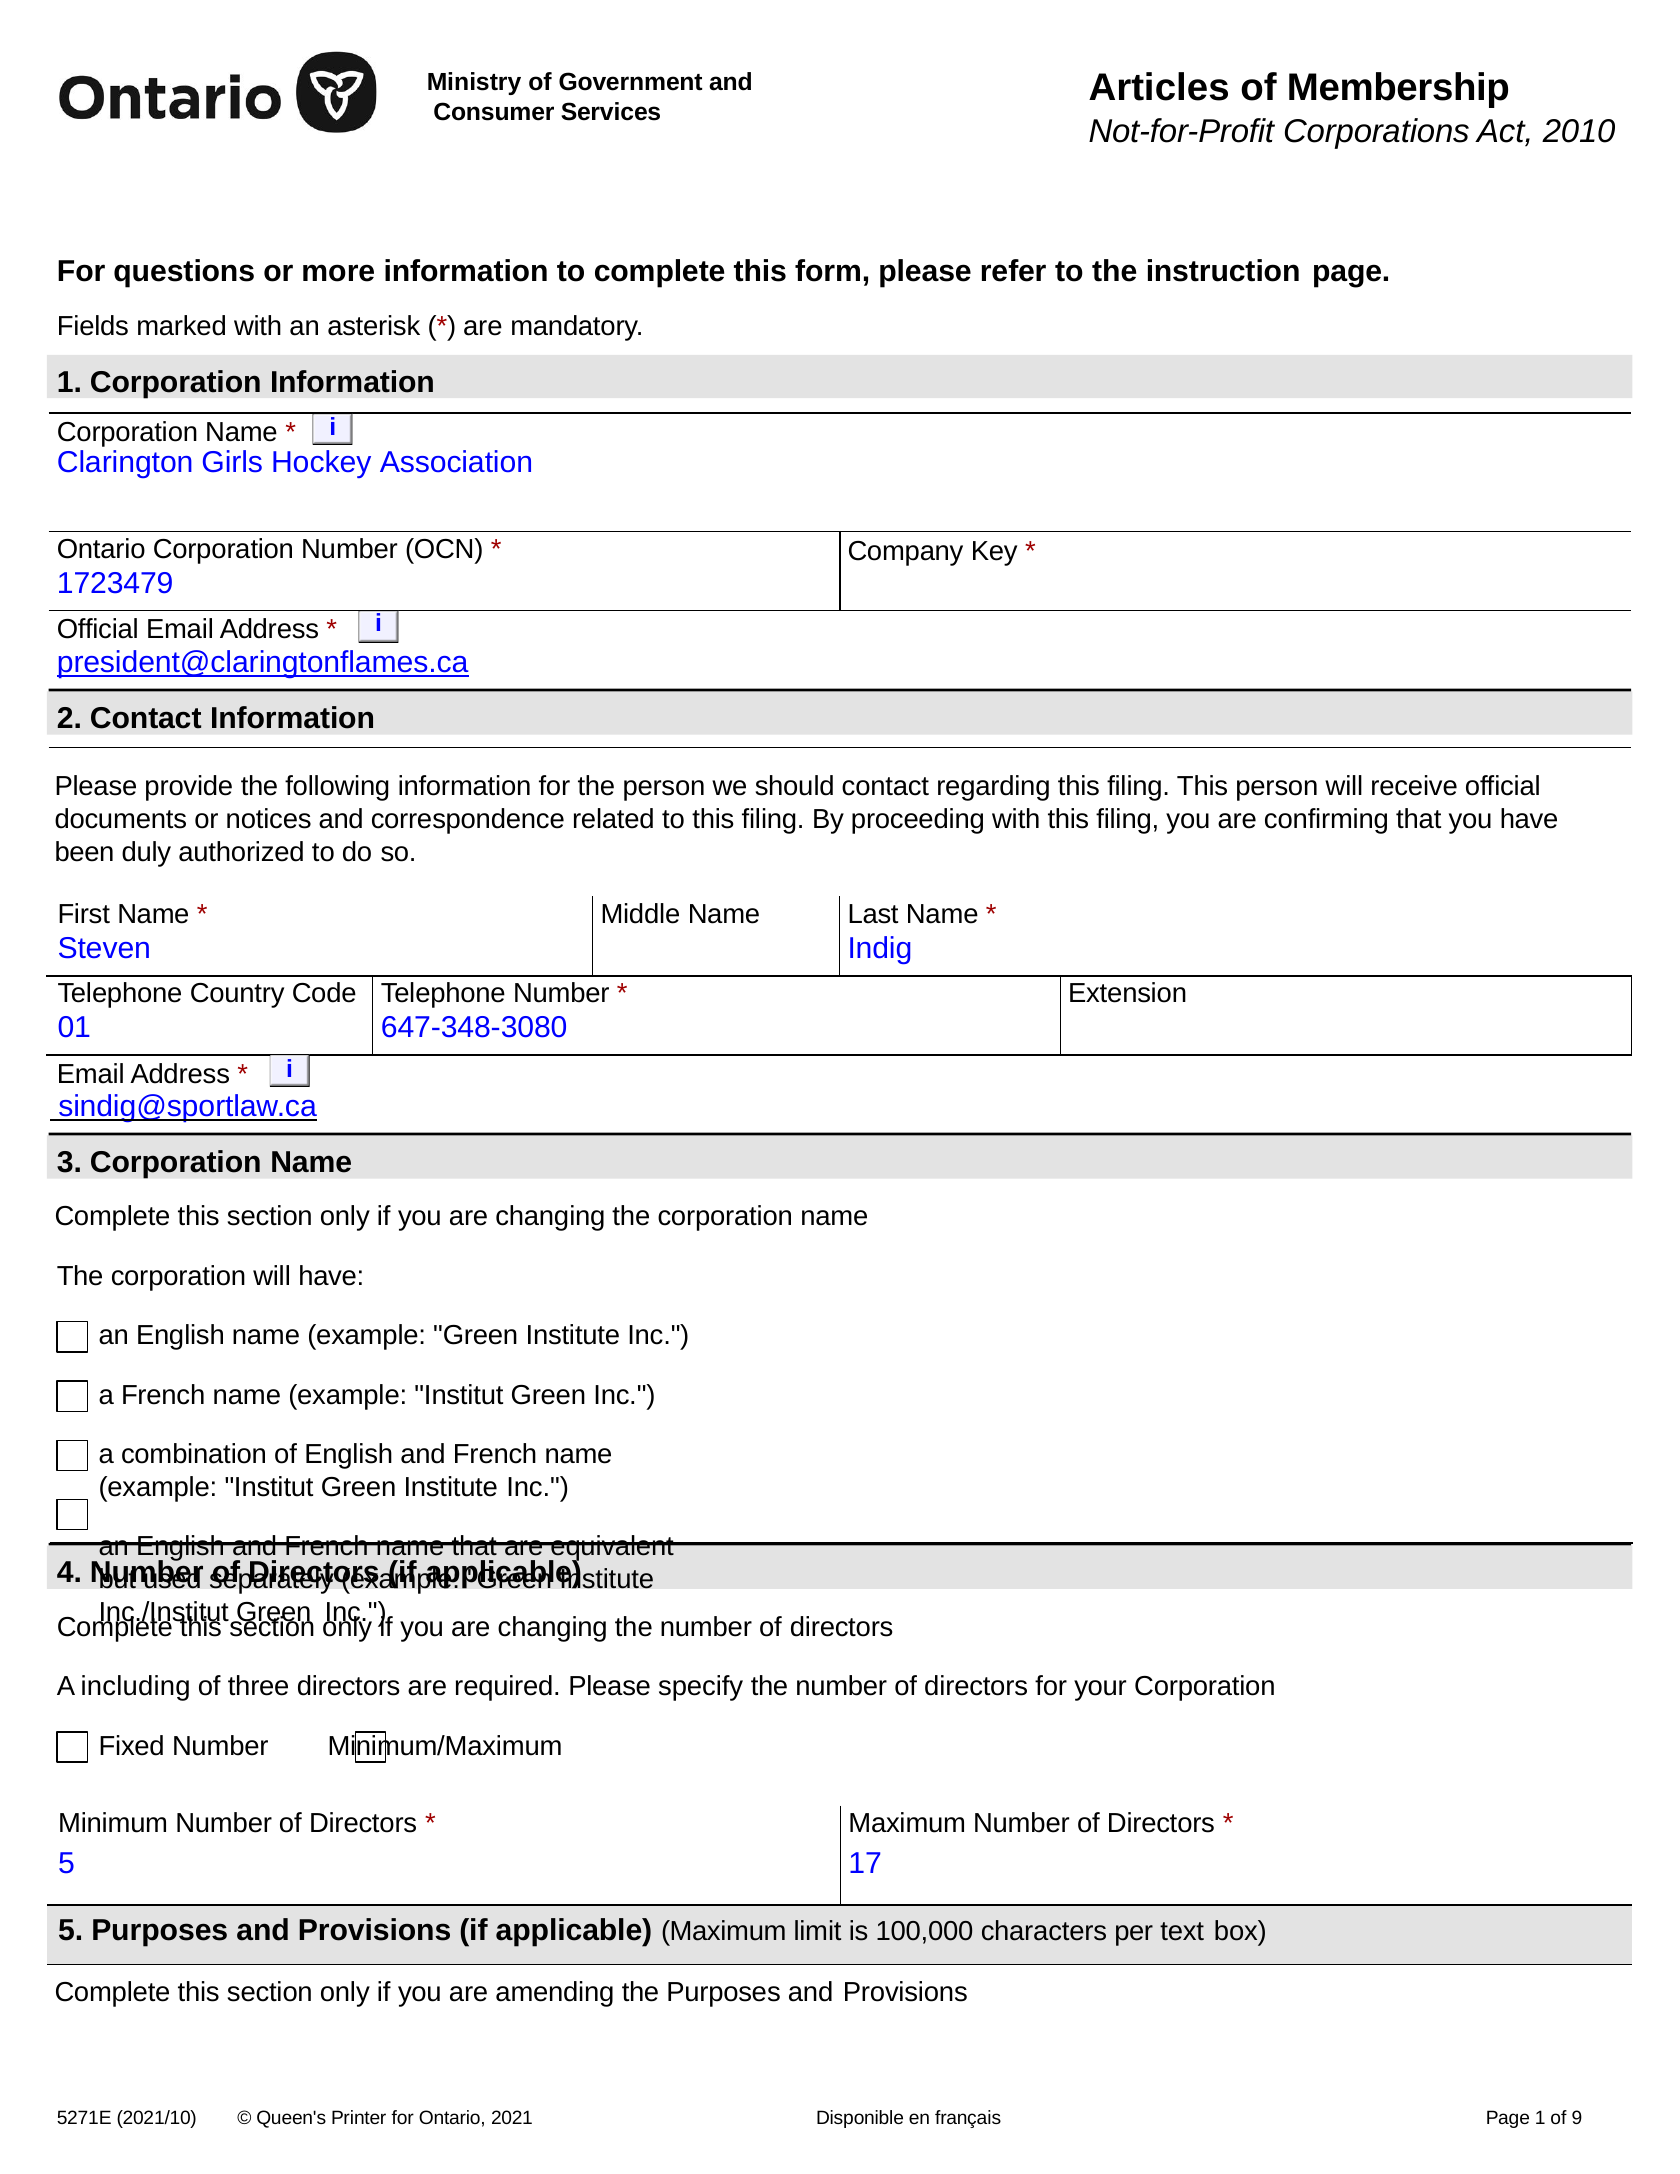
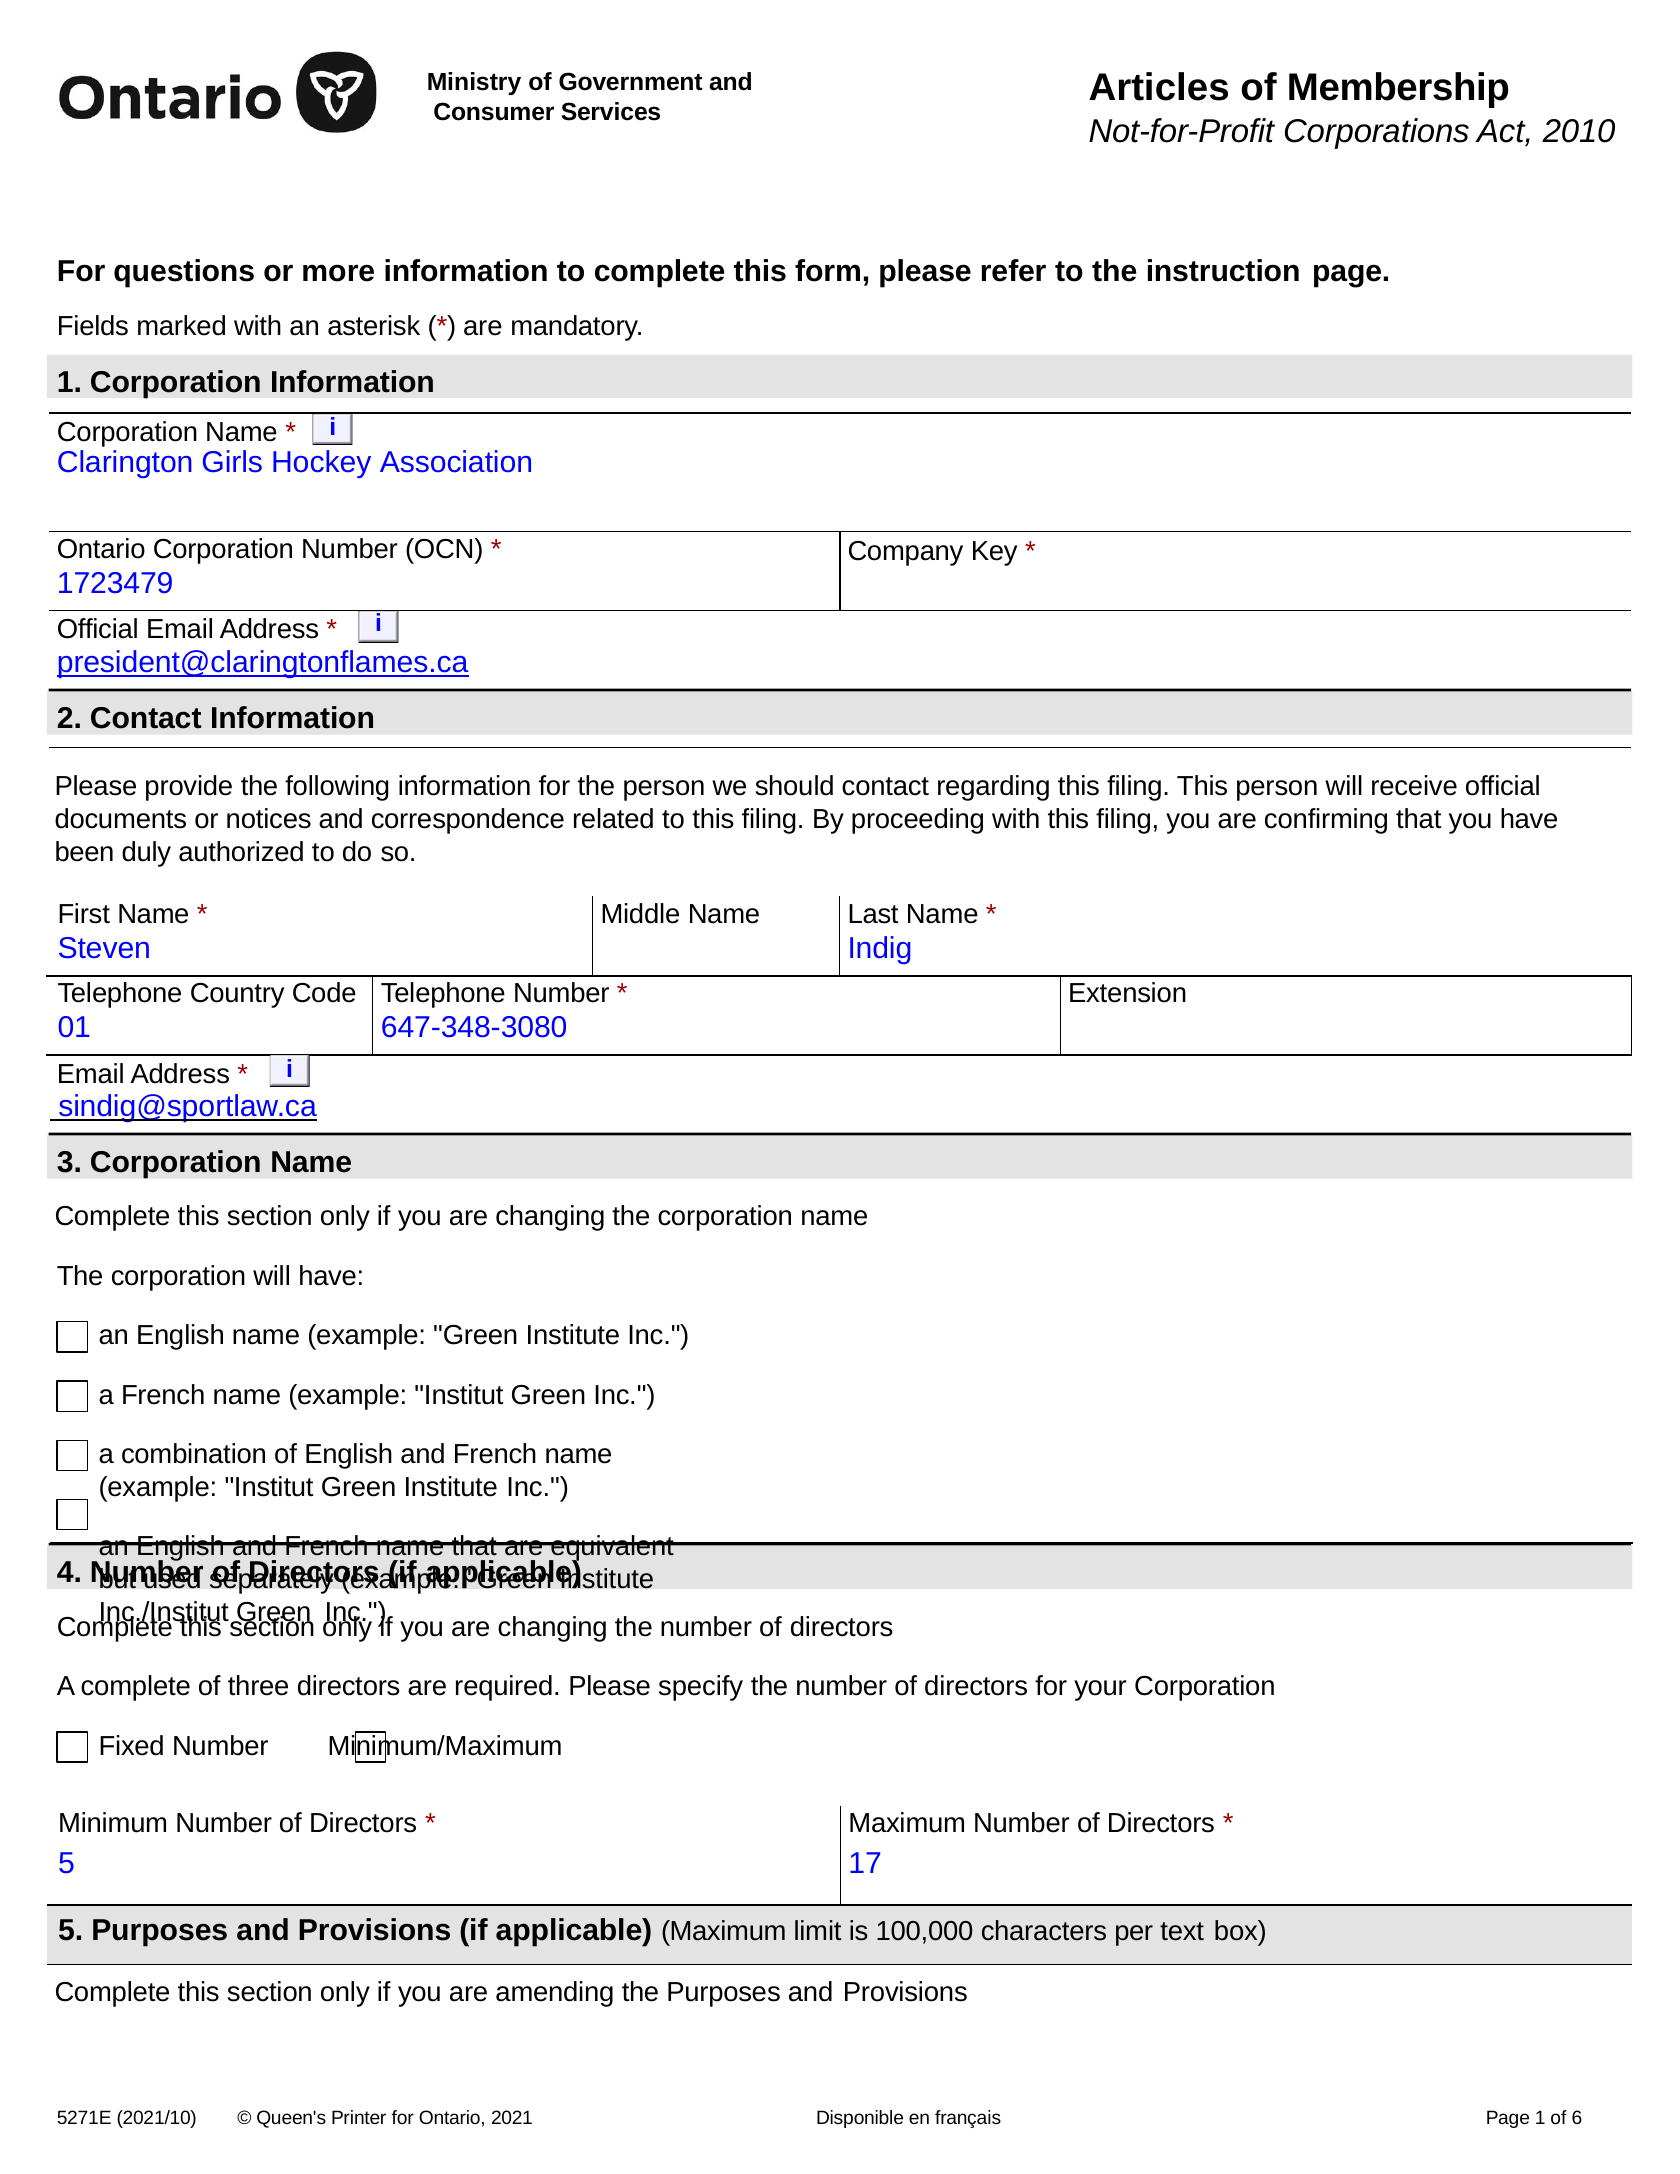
A including: including -> complete
9: 9 -> 6
